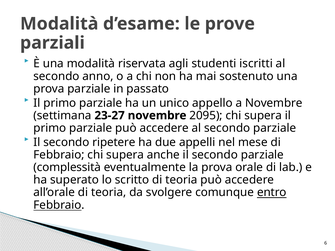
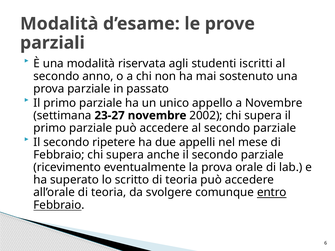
2095: 2095 -> 2002
complessità: complessità -> ricevimento
